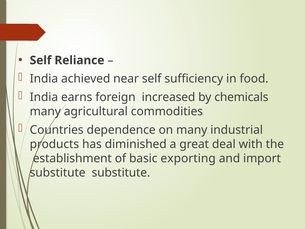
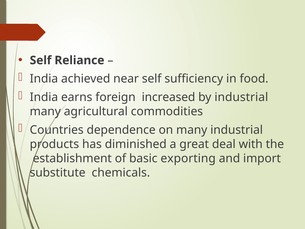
by chemicals: chemicals -> industrial
substitute substitute: substitute -> chemicals
